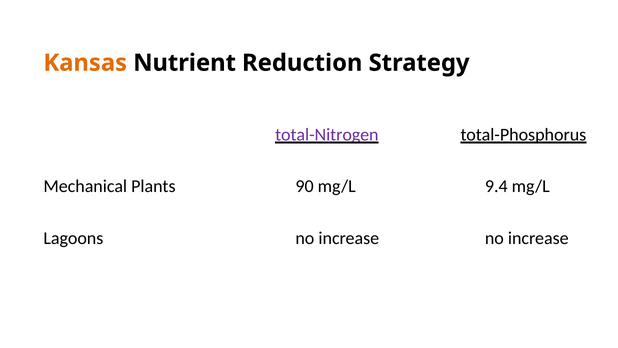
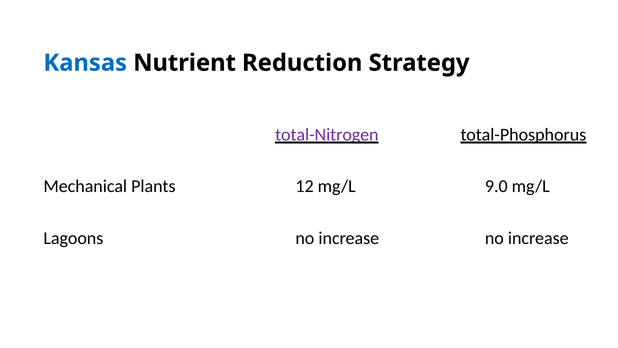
Kansas colour: orange -> blue
90: 90 -> 12
9.4: 9.4 -> 9.0
